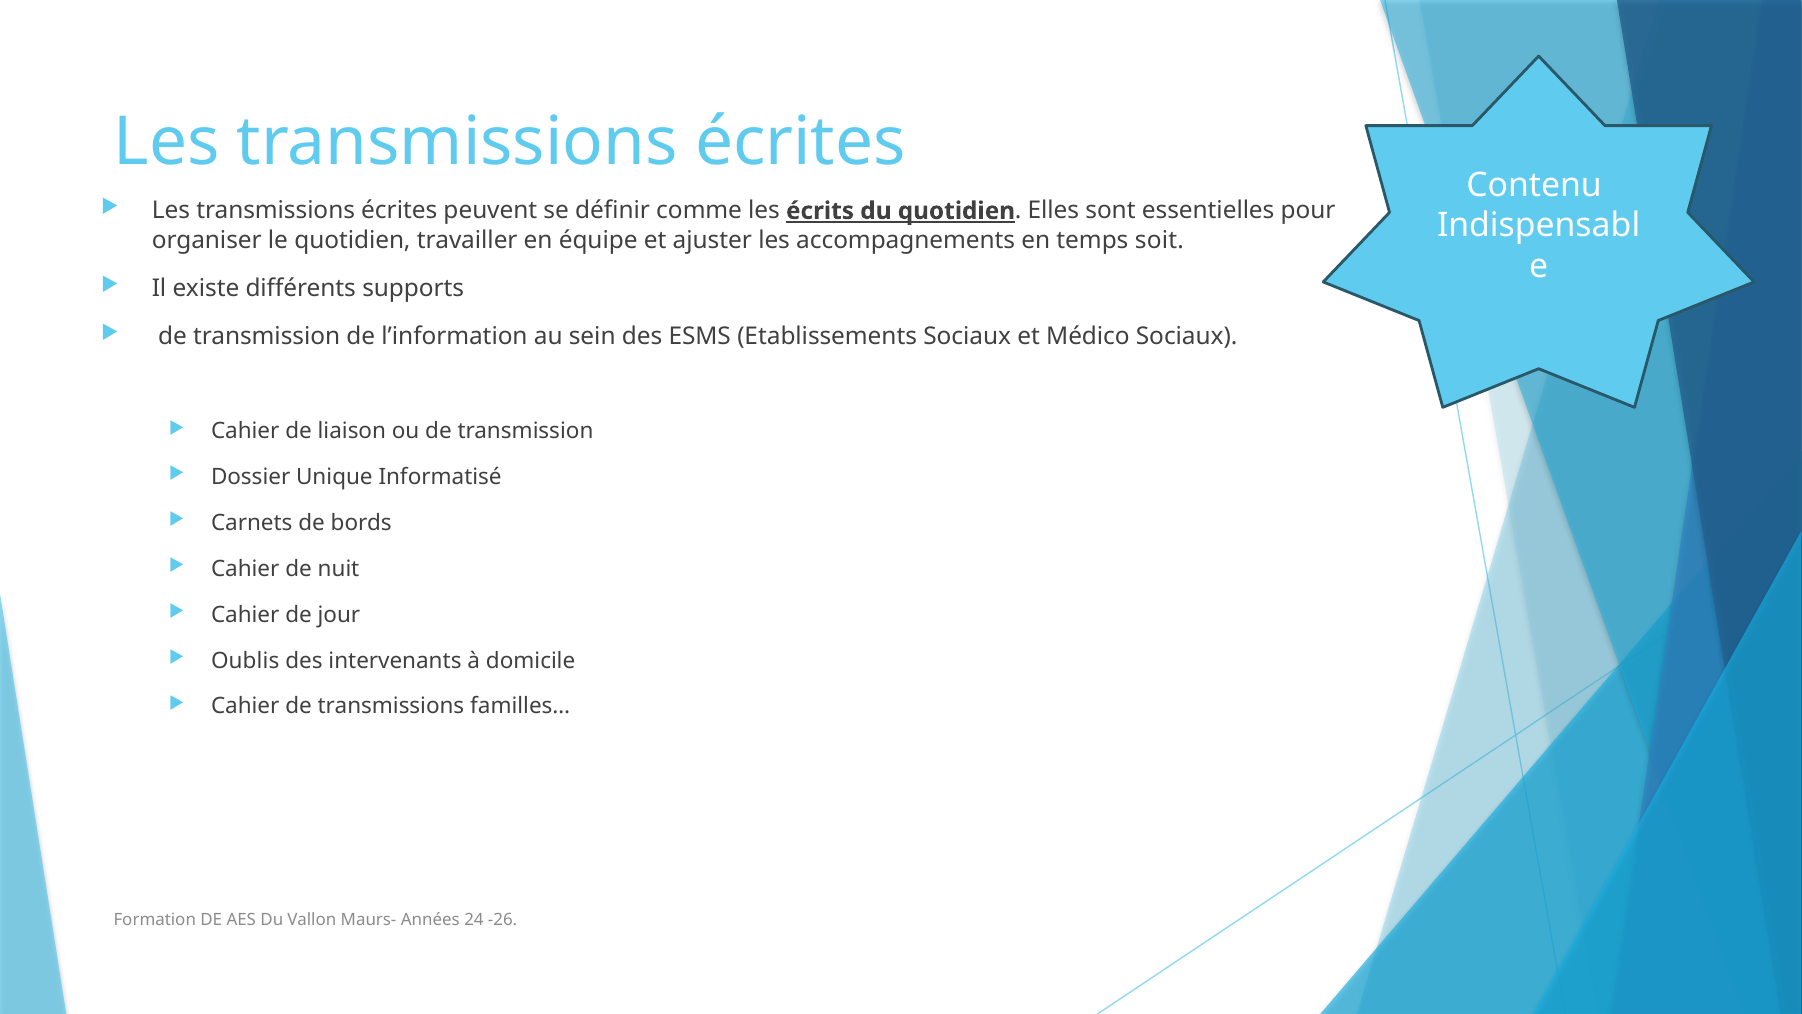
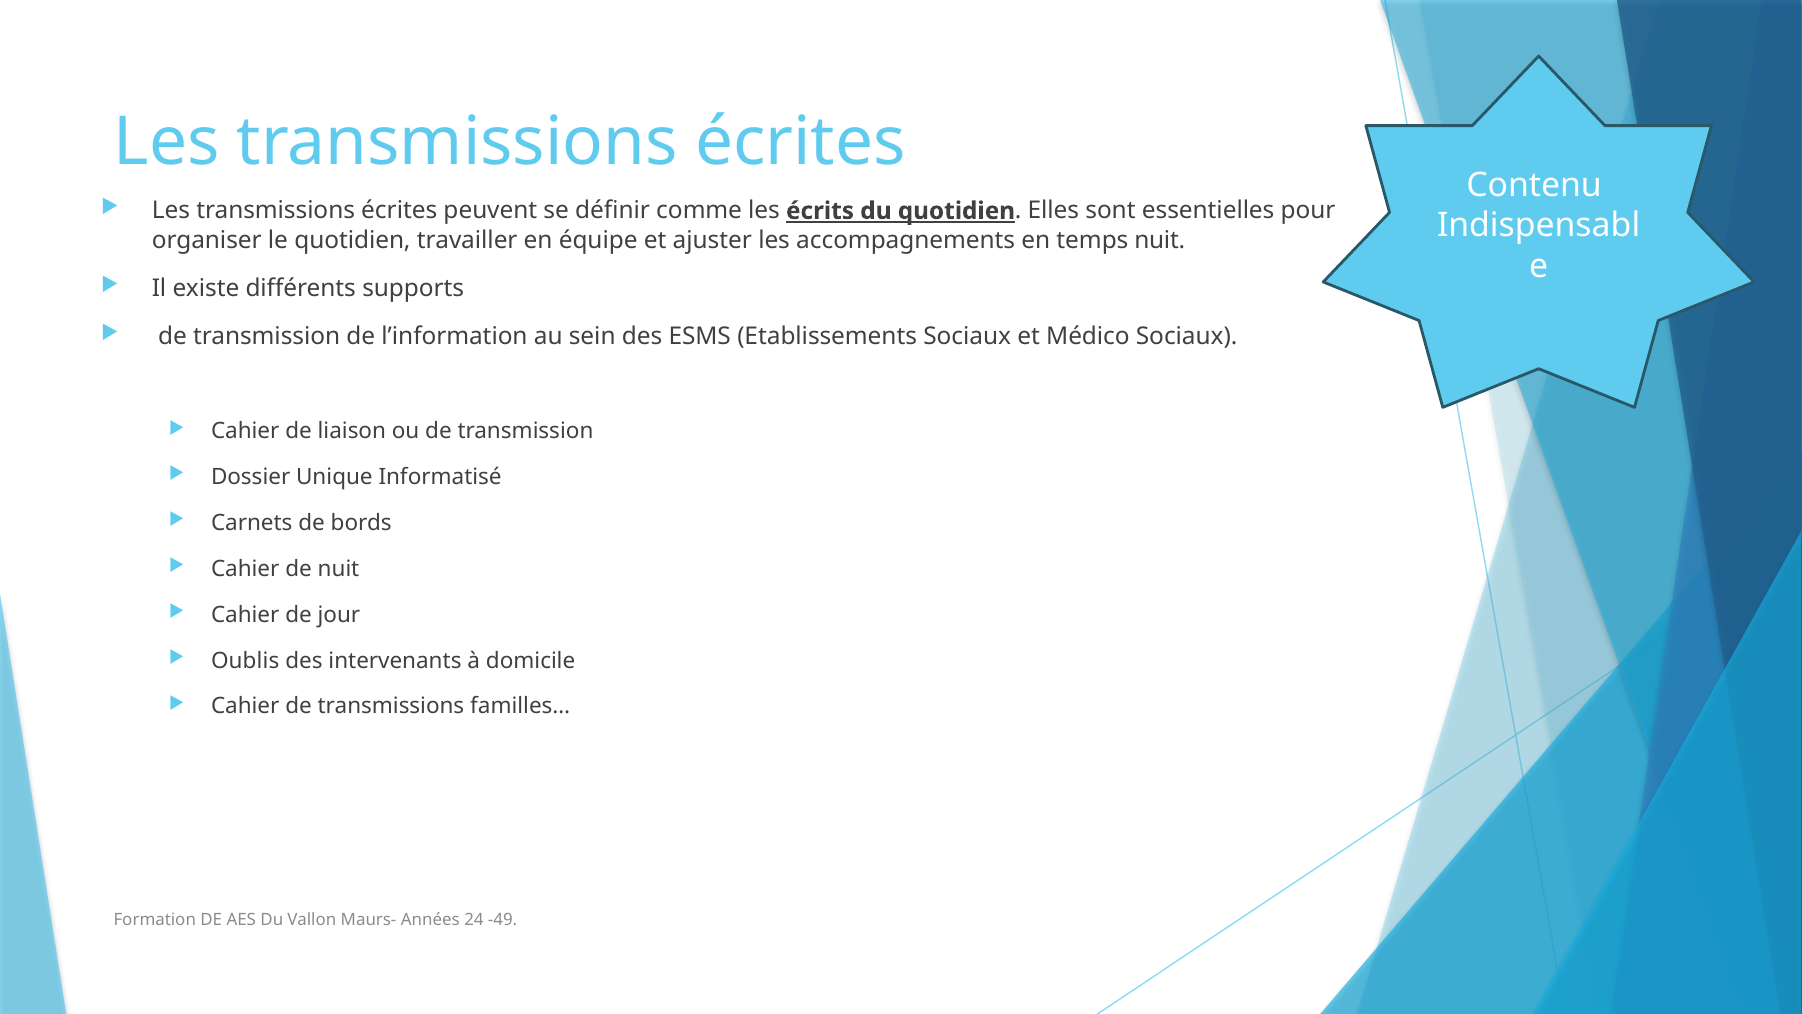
temps soit: soit -> nuit
-26: -26 -> -49
